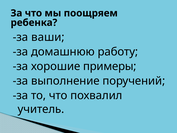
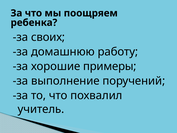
ваши: ваши -> своих
